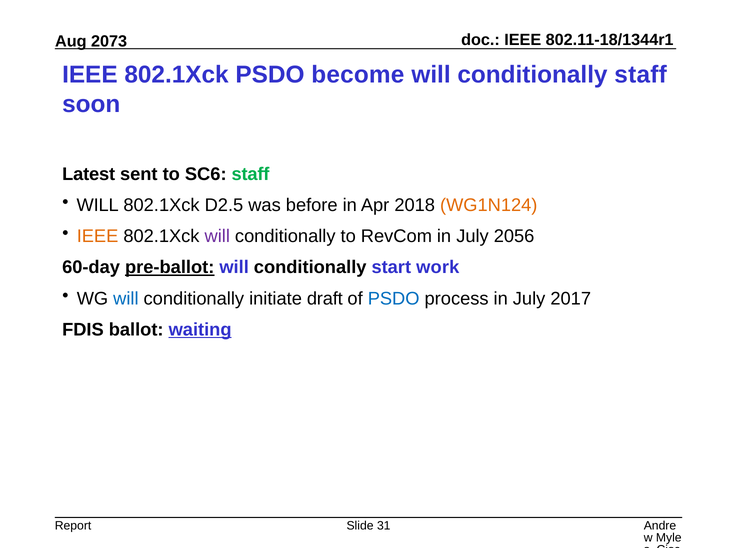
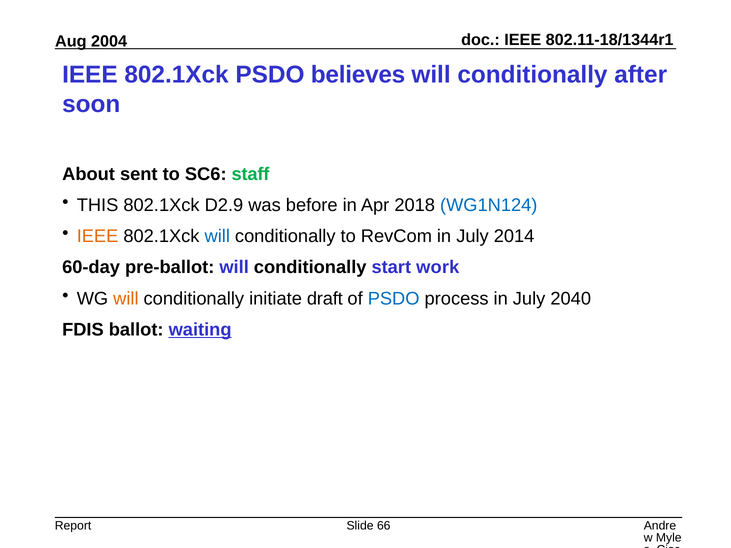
2073: 2073 -> 2004
become: become -> believes
conditionally staff: staff -> after
Latest: Latest -> About
WILL at (98, 205): WILL -> THIS
D2.5: D2.5 -> D2.9
WG1N124 colour: orange -> blue
will at (217, 236) colour: purple -> blue
2056: 2056 -> 2014
pre-ballot underline: present -> none
will at (126, 299) colour: blue -> orange
2017: 2017 -> 2040
31: 31 -> 66
